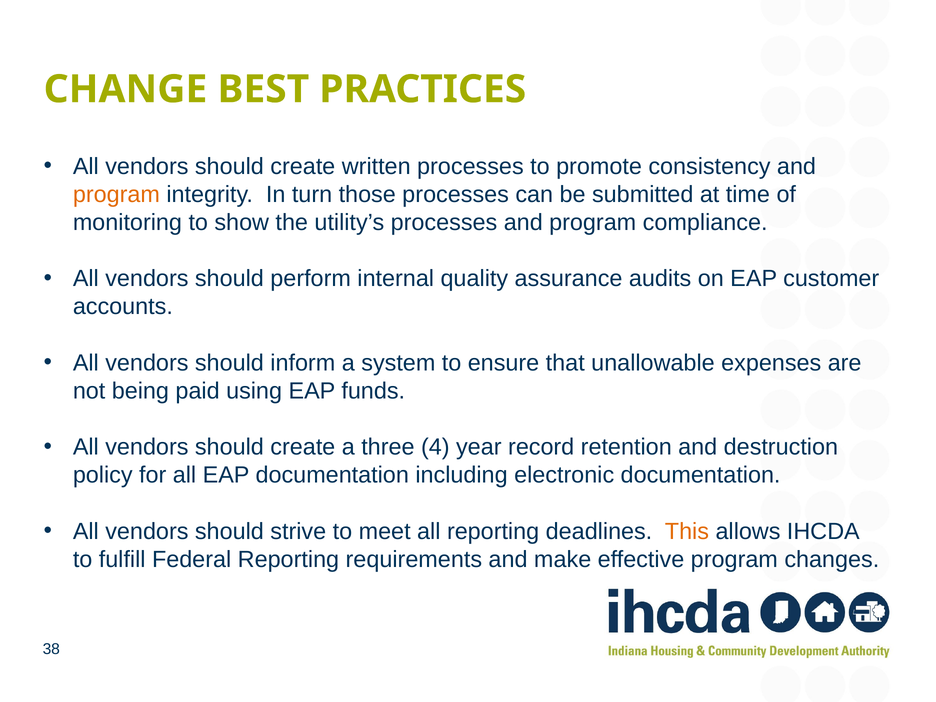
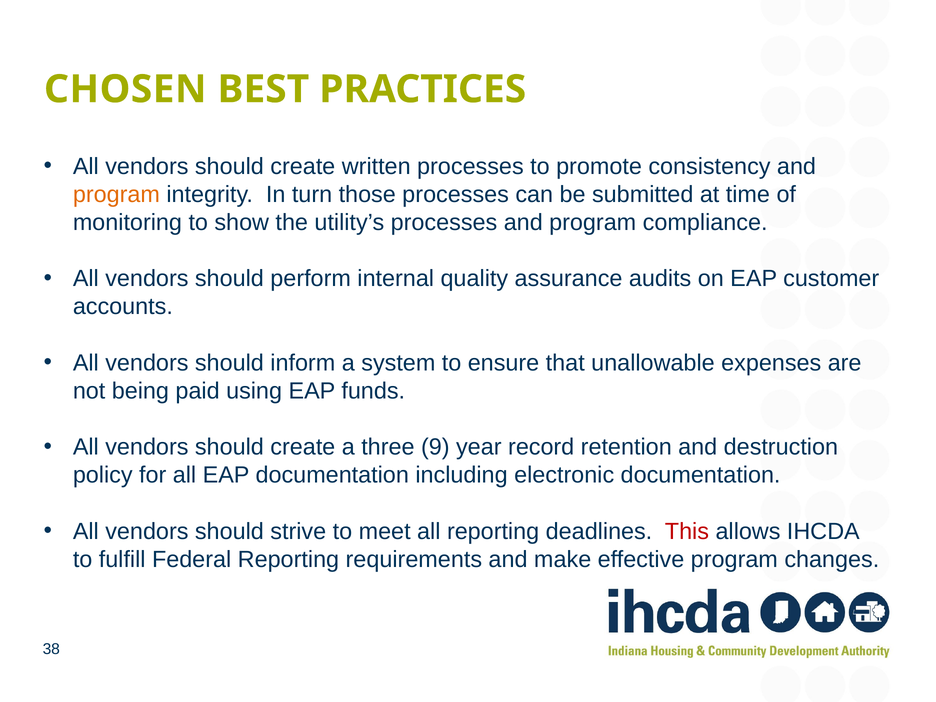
CHANGE: CHANGE -> CHOSEN
4: 4 -> 9
This colour: orange -> red
